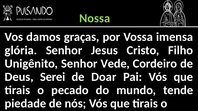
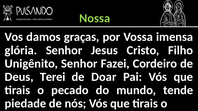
Vede: Vede -> Fazei
Serei: Serei -> Terei
